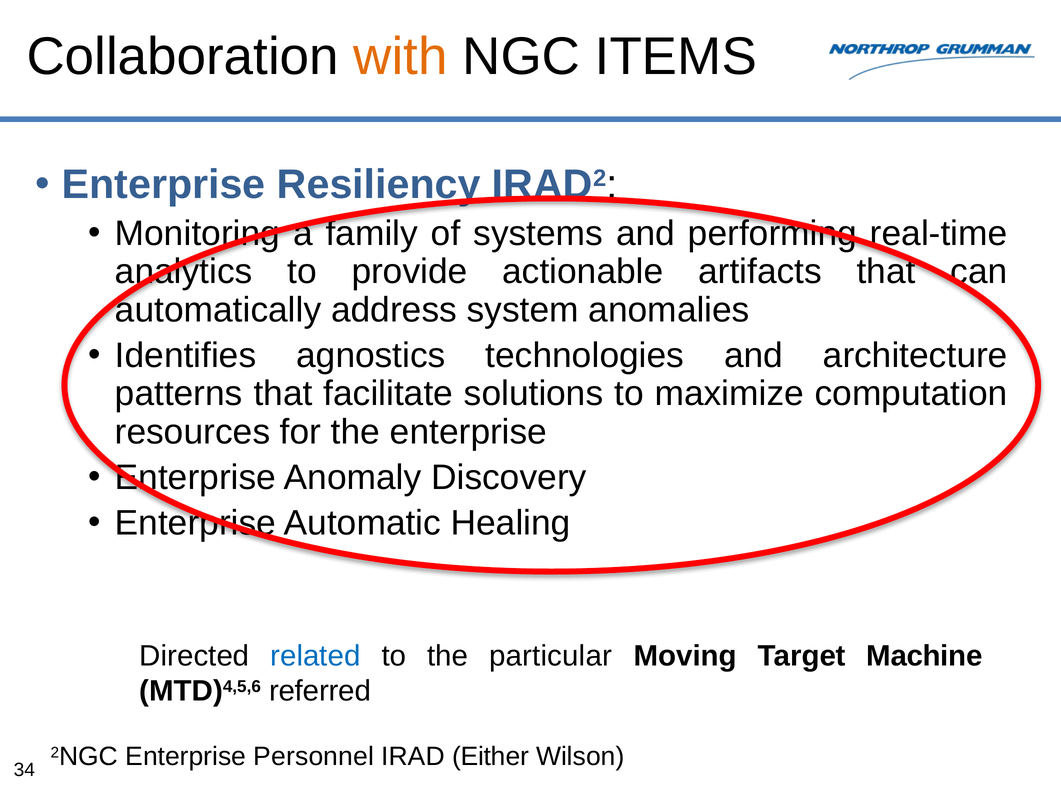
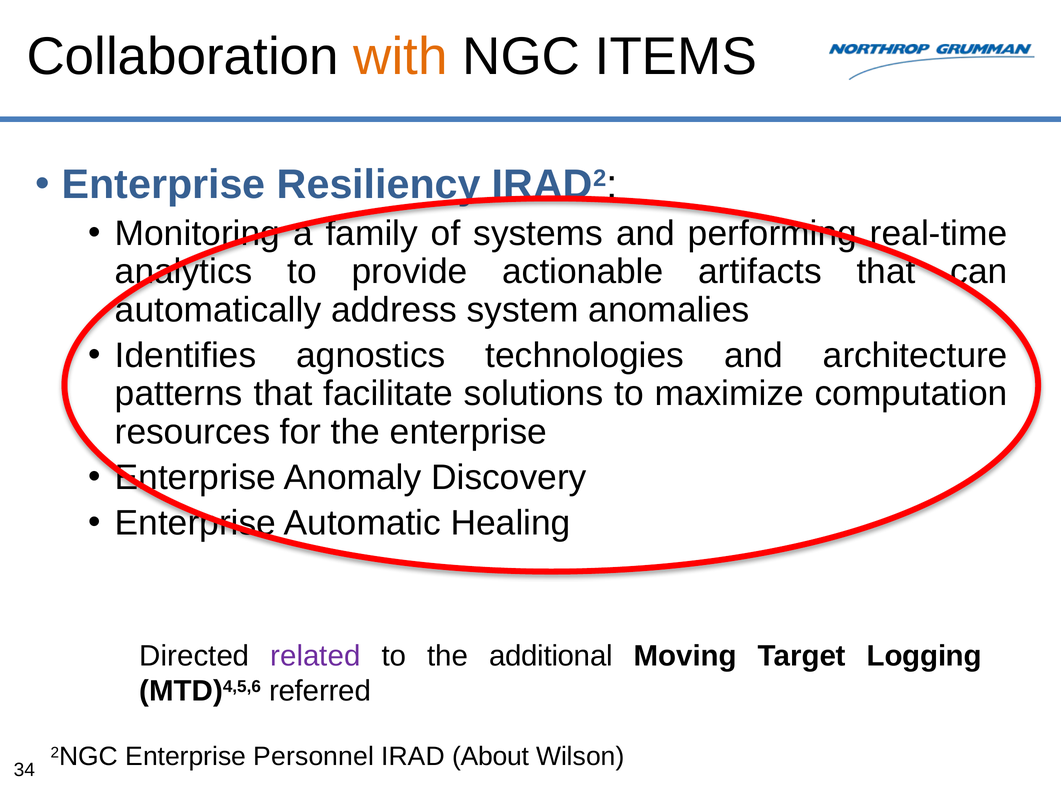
related colour: blue -> purple
particular: particular -> additional
Machine: Machine -> Logging
Either: Either -> About
